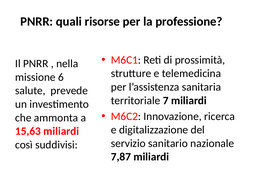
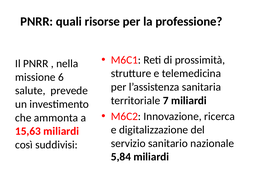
7,87: 7,87 -> 5,84
